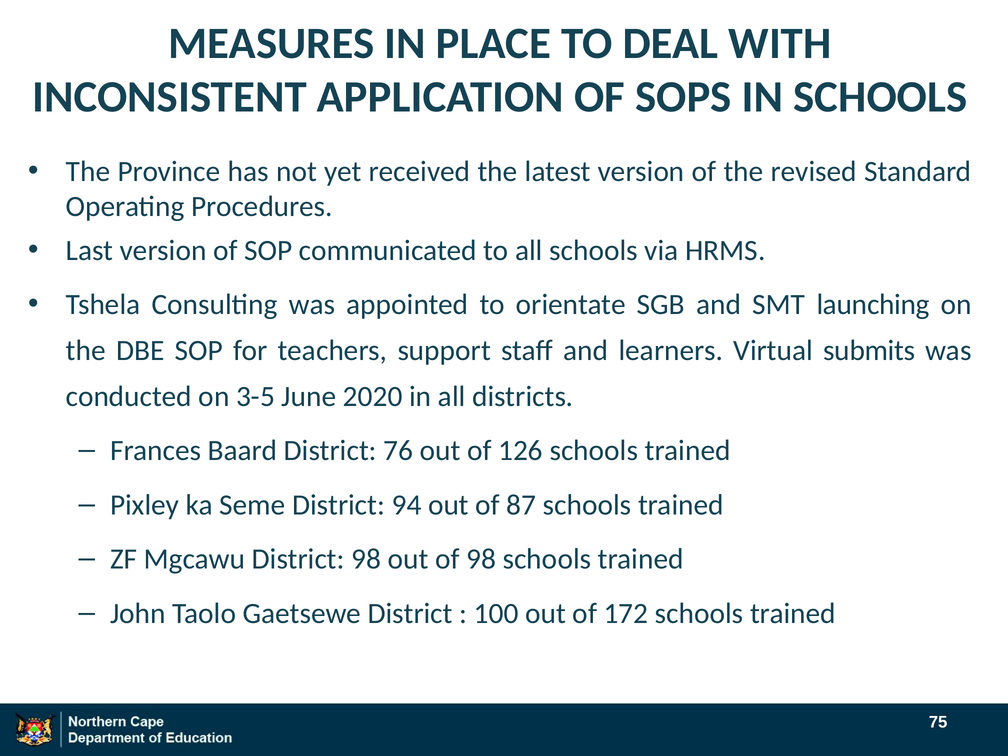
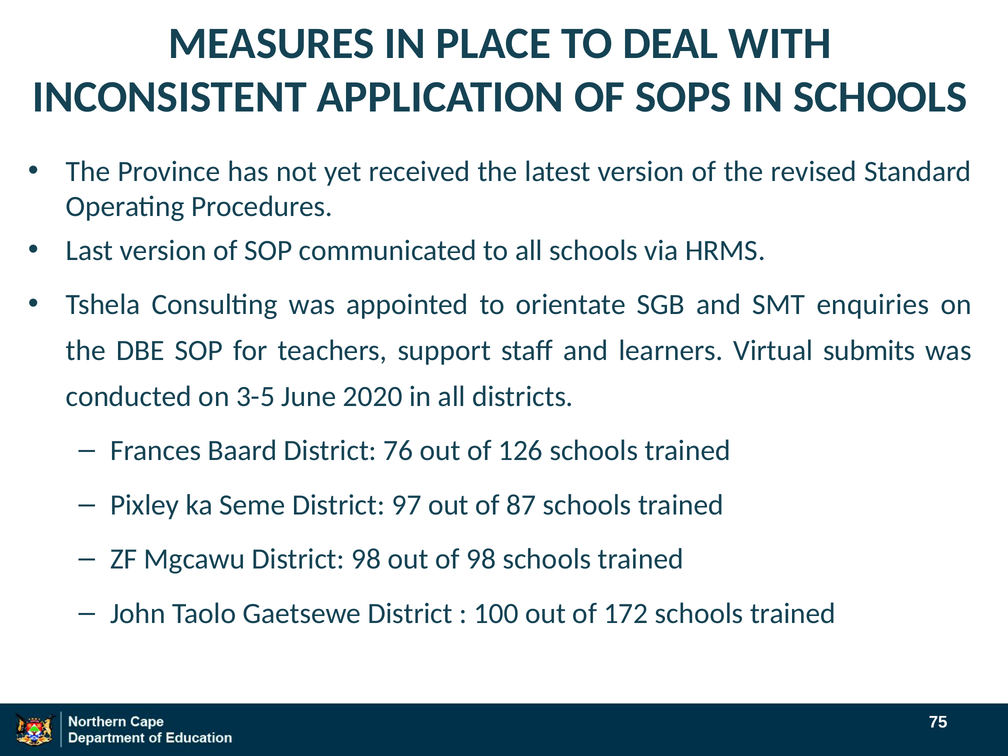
launching: launching -> enquiries
94: 94 -> 97
